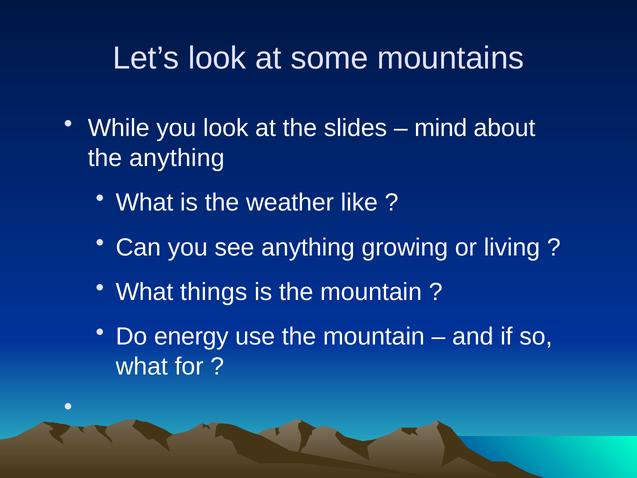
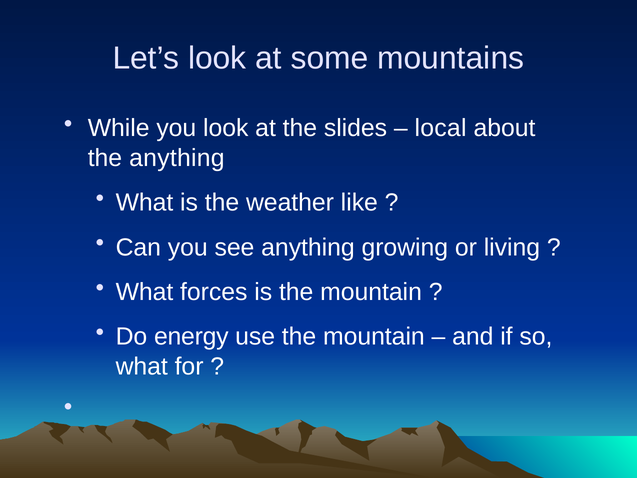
mind: mind -> local
things: things -> forces
